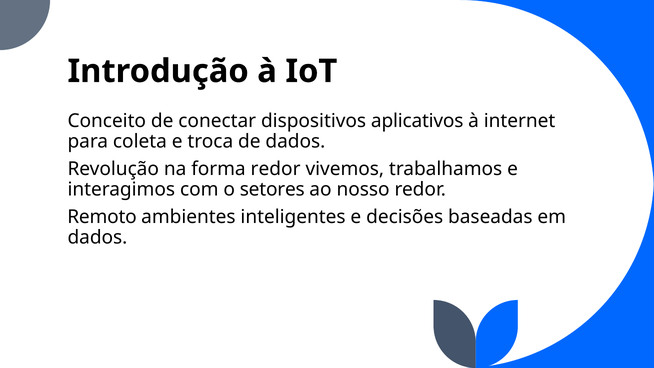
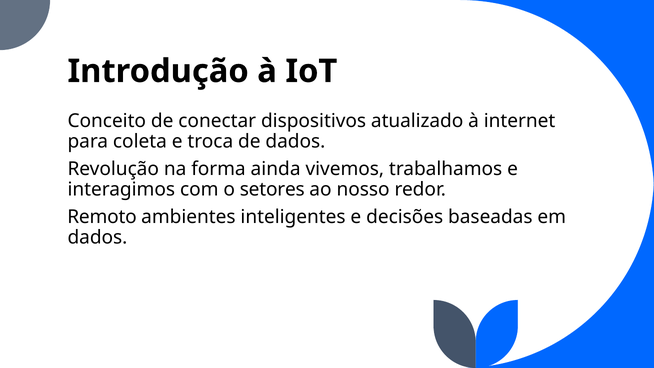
aplicativos: aplicativos -> atualizado
forma redor: redor -> ainda
